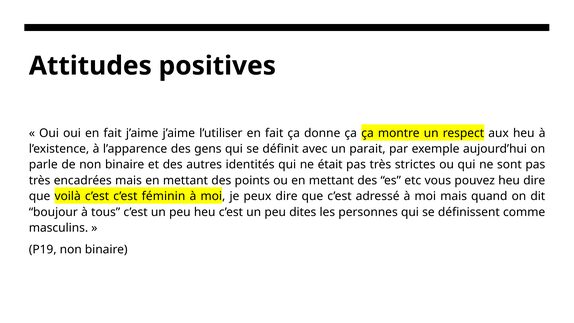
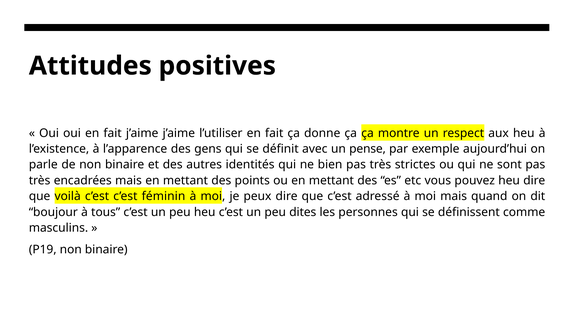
parait: parait -> pense
était: était -> bien
